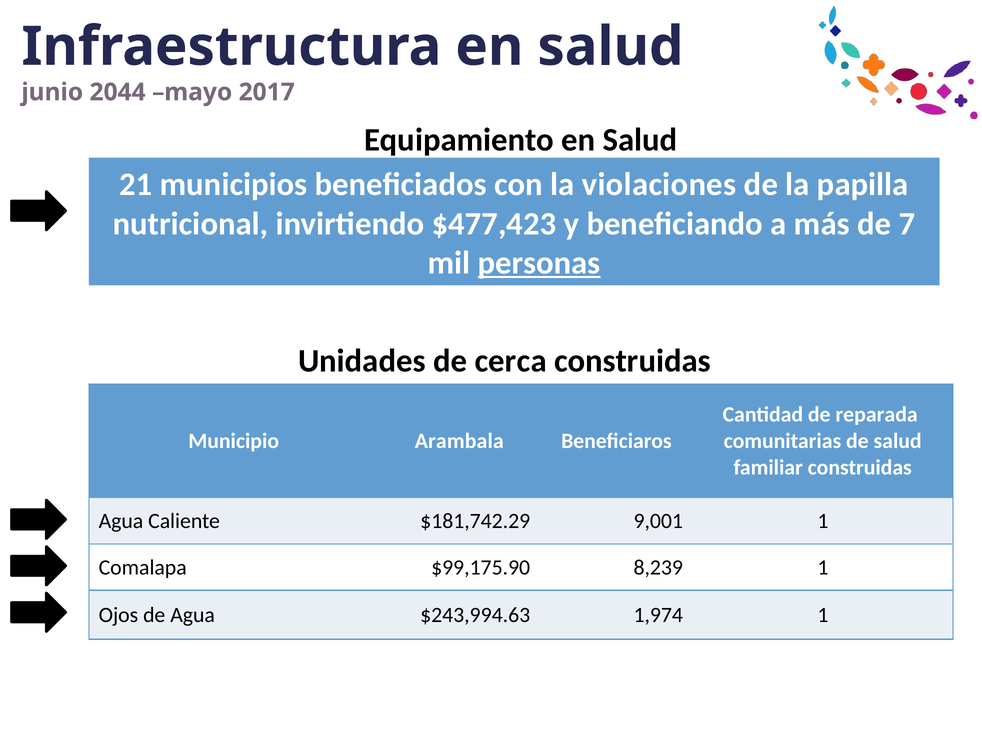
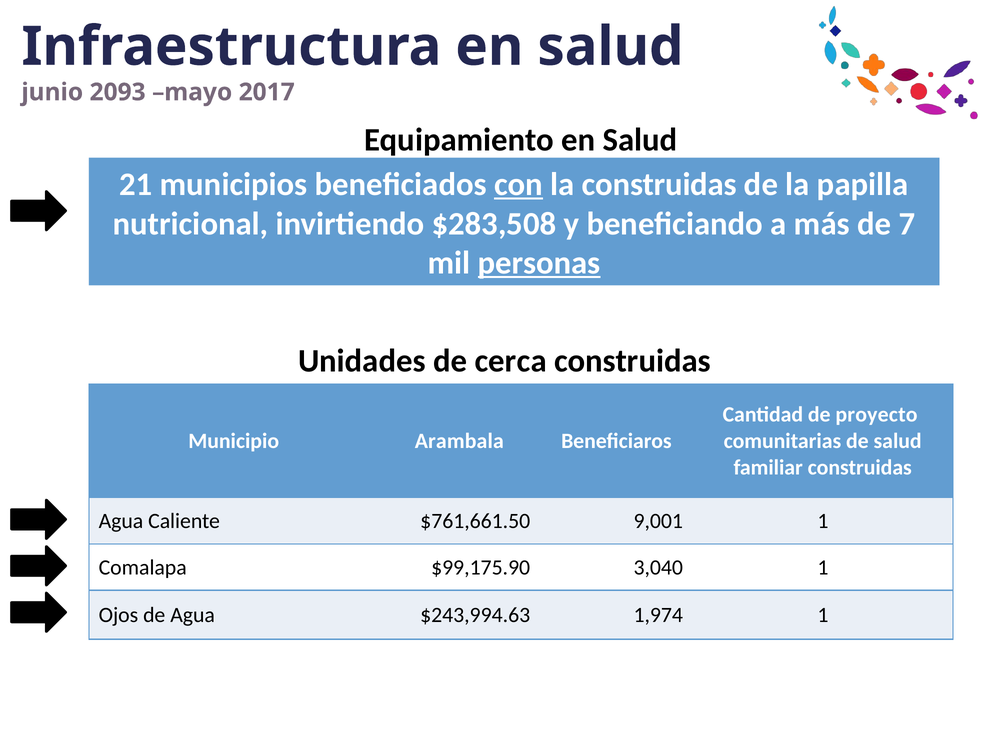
2044: 2044 -> 2093
con underline: none -> present
la violaciones: violaciones -> construidas
$477,423: $477,423 -> $283,508
reparada: reparada -> proyecto
$181,742.29: $181,742.29 -> $761,661.50
8,239: 8,239 -> 3,040
